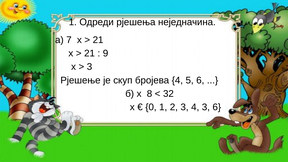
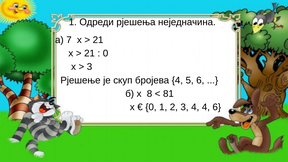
9 at (106, 53): 9 -> 0
32: 32 -> 81
4 3: 3 -> 4
